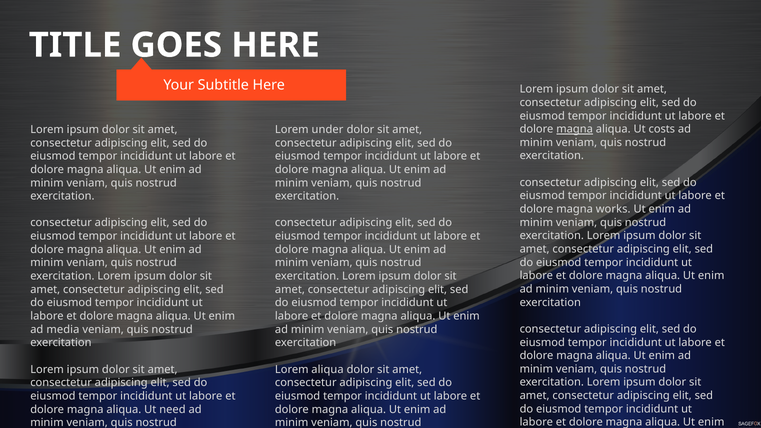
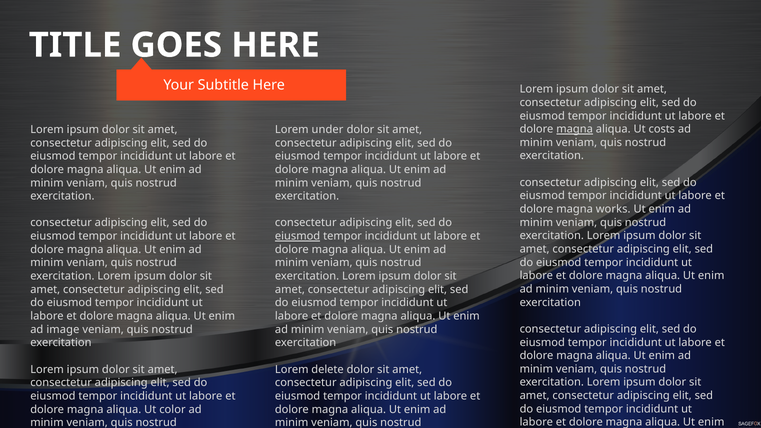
eiusmod at (298, 236) underline: none -> present
media: media -> image
Lorem aliqua: aliqua -> delete
need: need -> color
